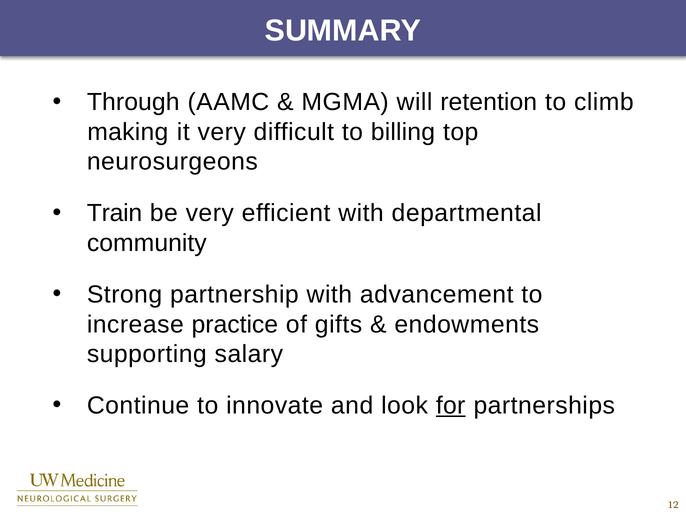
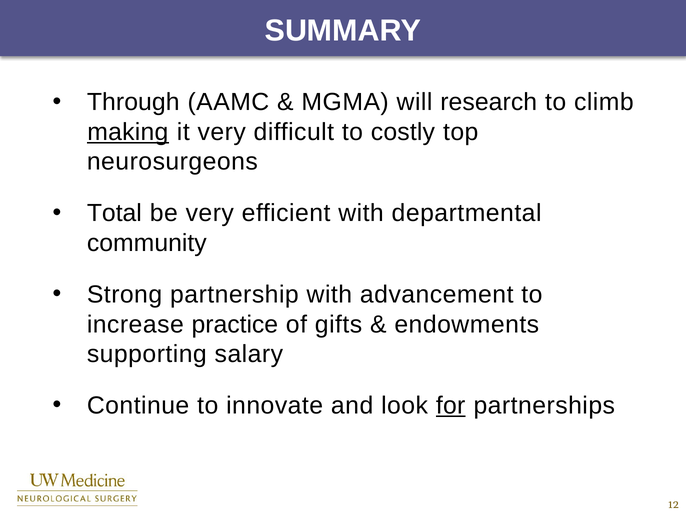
retention: retention -> research
making underline: none -> present
billing: billing -> costly
Train: Train -> Total
